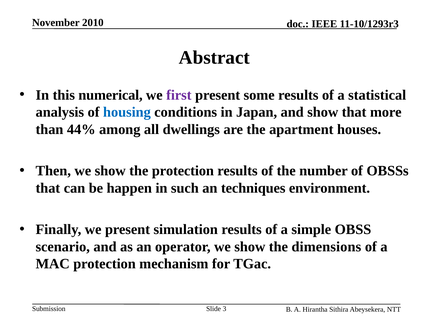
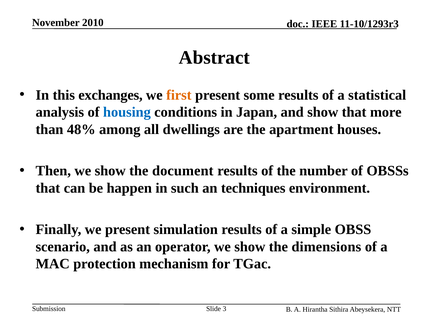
numerical: numerical -> exchanges
first colour: purple -> orange
44%: 44% -> 48%
the protection: protection -> document
